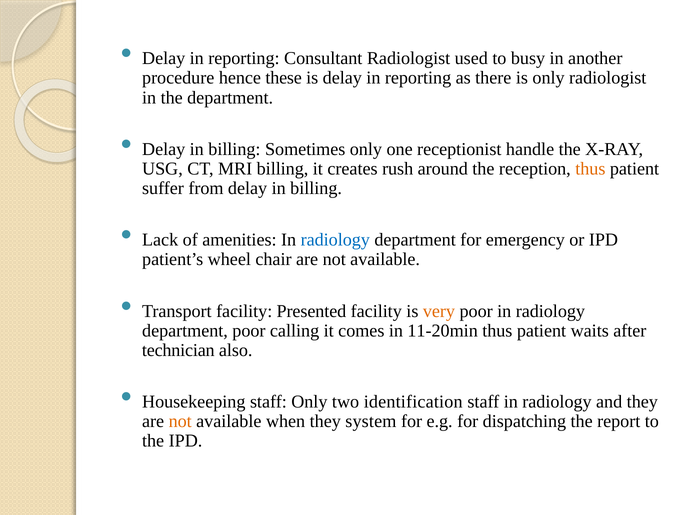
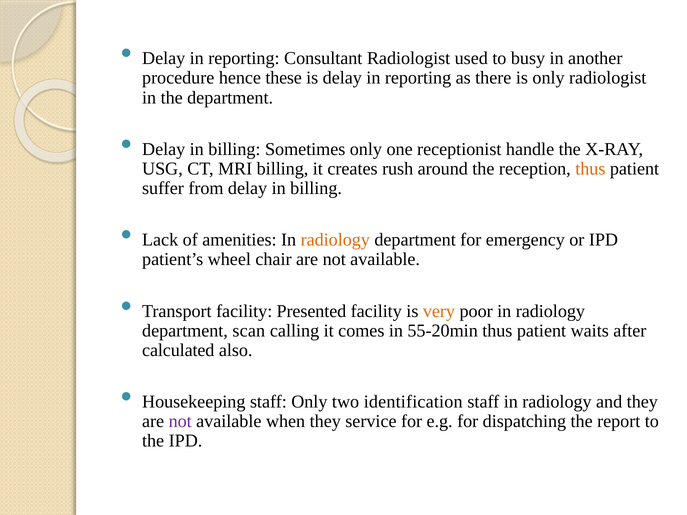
radiology at (335, 240) colour: blue -> orange
department poor: poor -> scan
11-20min: 11-20min -> 55-20min
technician: technician -> calculated
not at (180, 422) colour: orange -> purple
system: system -> service
